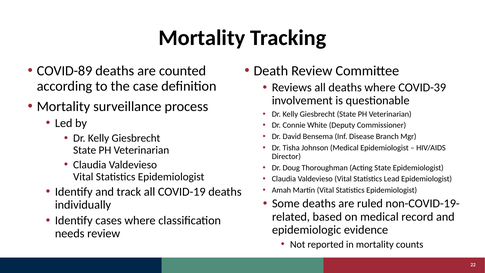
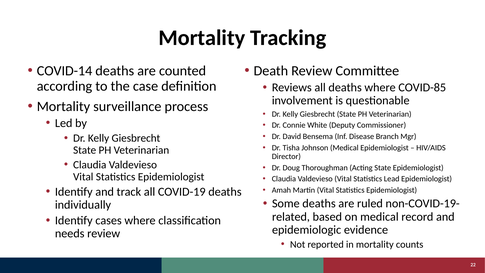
COVID-89: COVID-89 -> COVID-14
COVID-39: COVID-39 -> COVID-85
